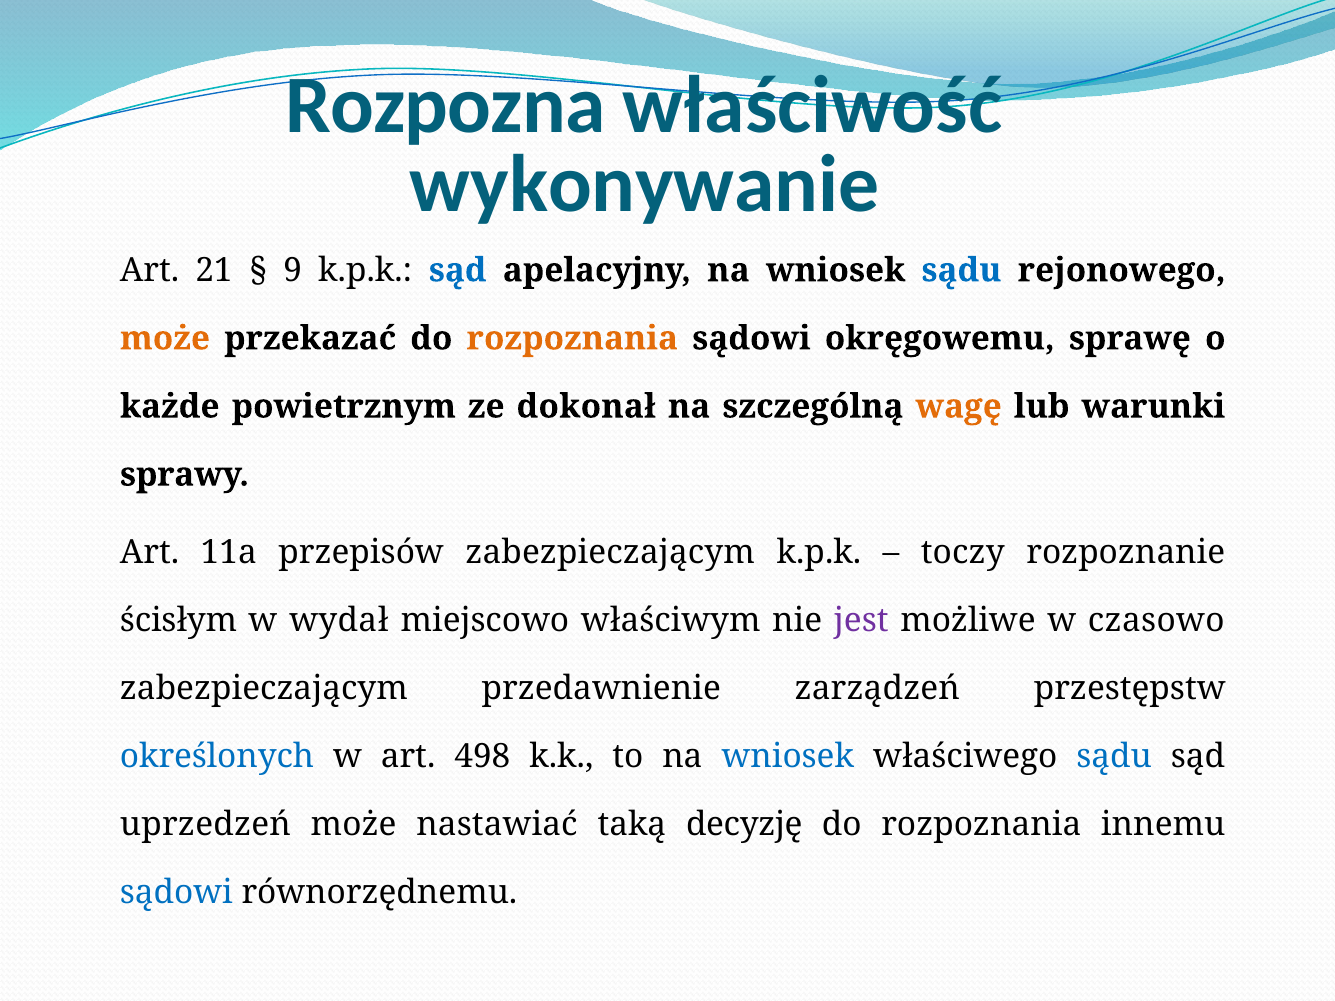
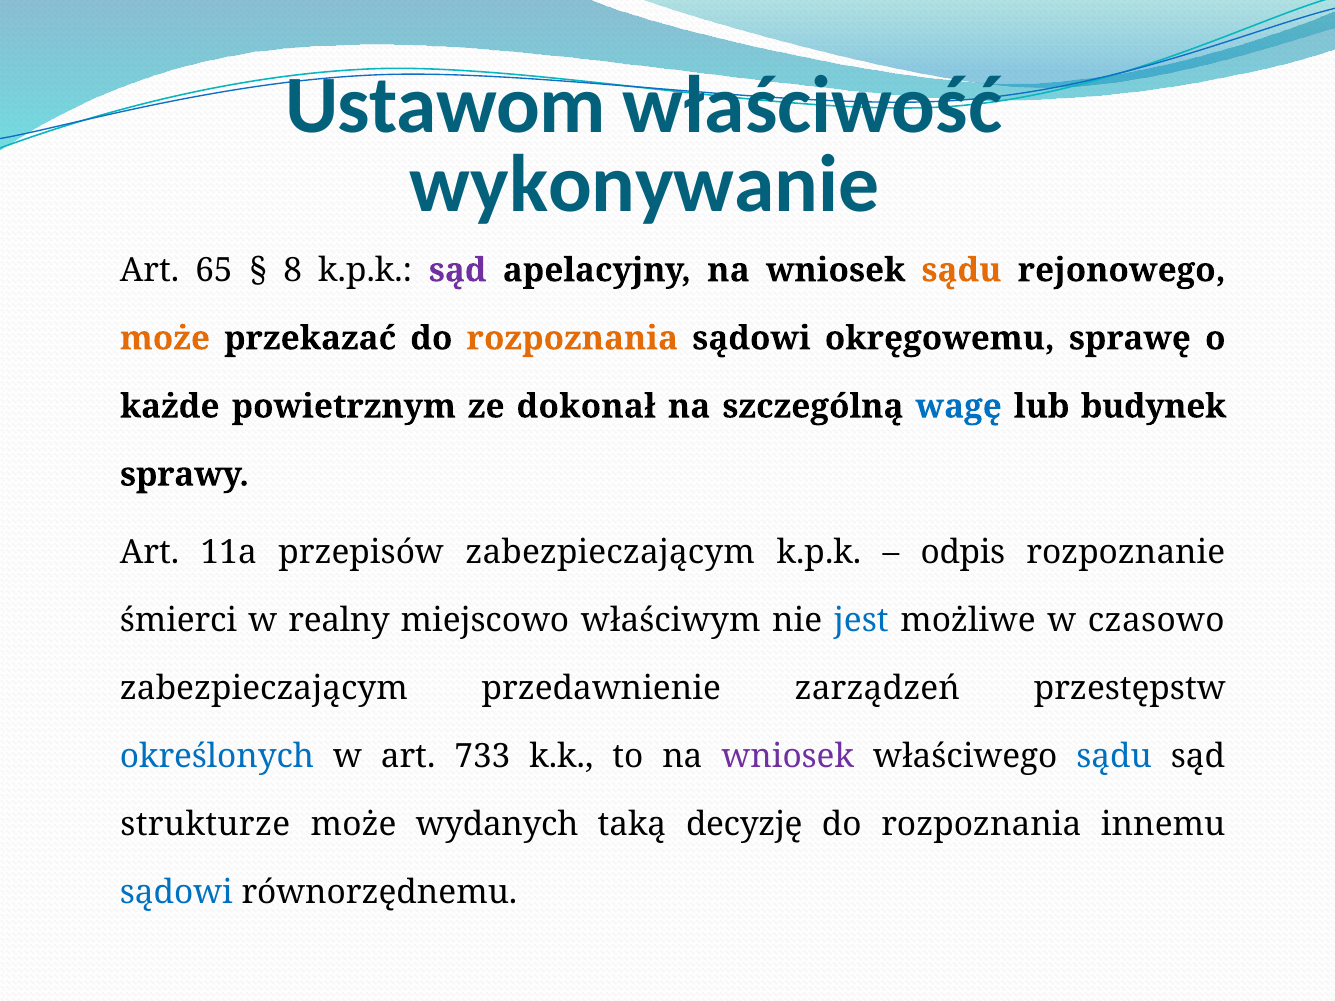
Rozpozna: Rozpozna -> Ustawom
21: 21 -> 65
9: 9 -> 8
sąd at (458, 270) colour: blue -> purple
sądu at (961, 270) colour: blue -> orange
wagę colour: orange -> blue
warunki: warunki -> budynek
toczy: toczy -> odpis
ścisłym: ścisłym -> śmierci
wydał: wydał -> realny
jest colour: purple -> blue
498: 498 -> 733
wniosek at (788, 757) colour: blue -> purple
uprzedzeń: uprzedzeń -> strukturze
nastawiać: nastawiać -> wydanych
